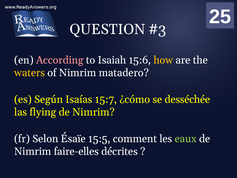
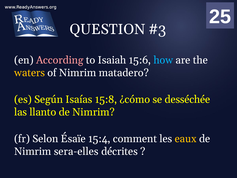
how colour: yellow -> light blue
15:7: 15:7 -> 15:8
flying: flying -> llanto
15:5: 15:5 -> 15:4
eaux colour: light green -> yellow
faire-elles: faire-elles -> sera-elles
